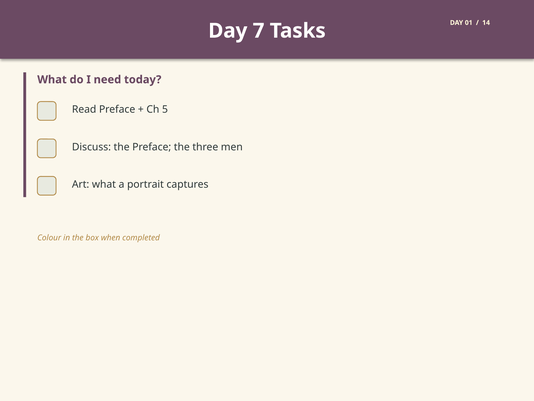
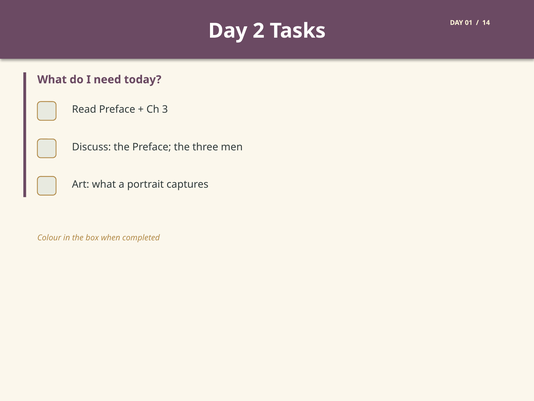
7: 7 -> 2
5: 5 -> 3
